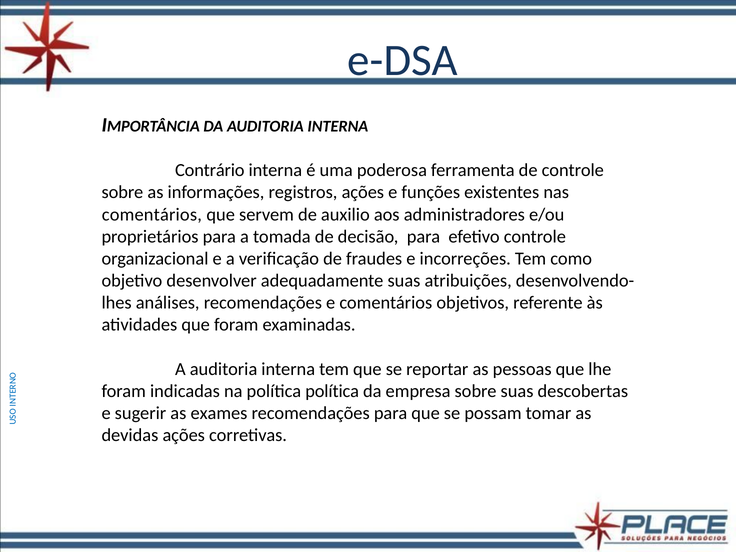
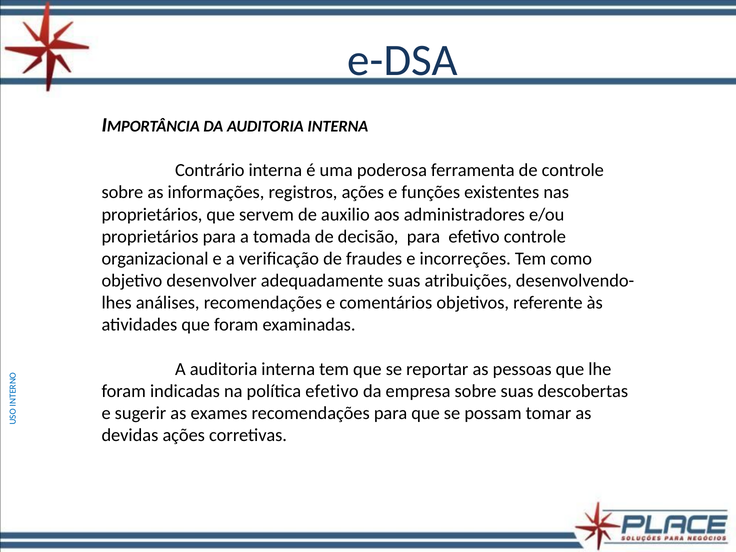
comentários at (152, 214): comentários -> proprietários
política política: política -> efetivo
